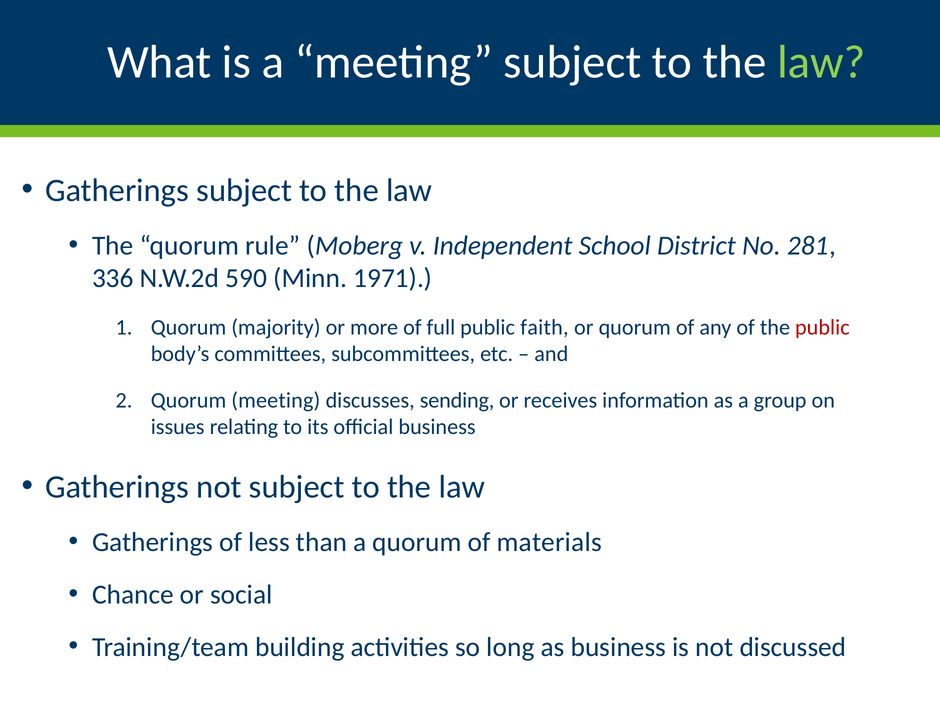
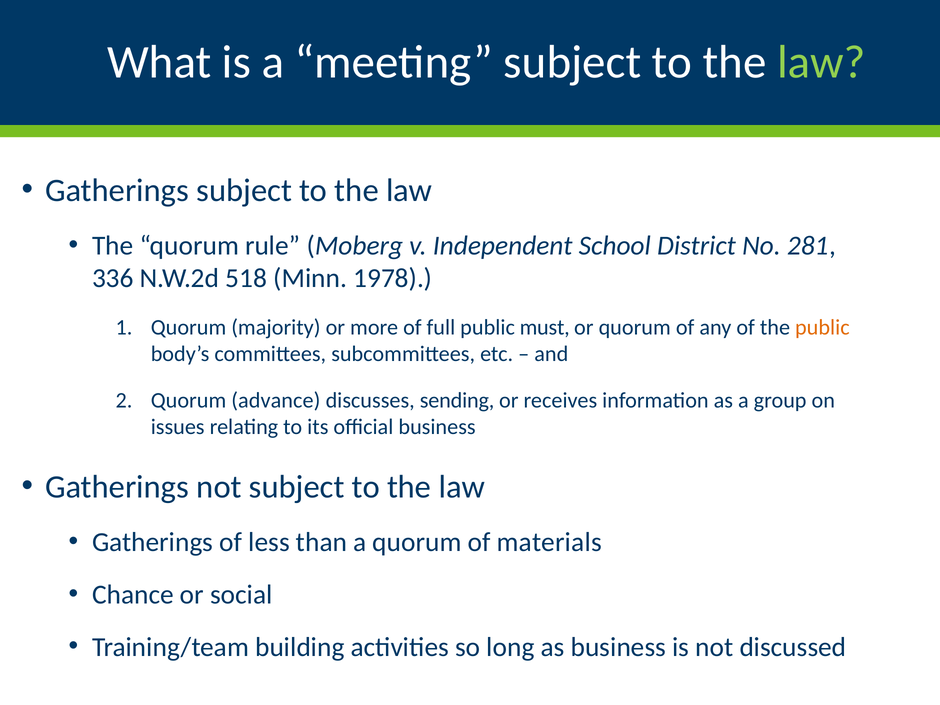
590: 590 -> 518
1971: 1971 -> 1978
faith: faith -> must
public at (822, 327) colour: red -> orange
Quorum meeting: meeting -> advance
